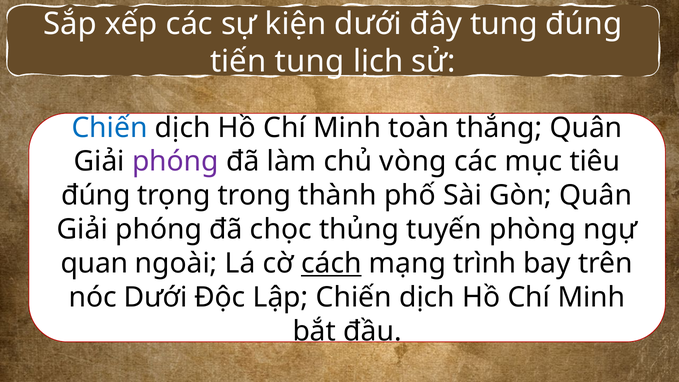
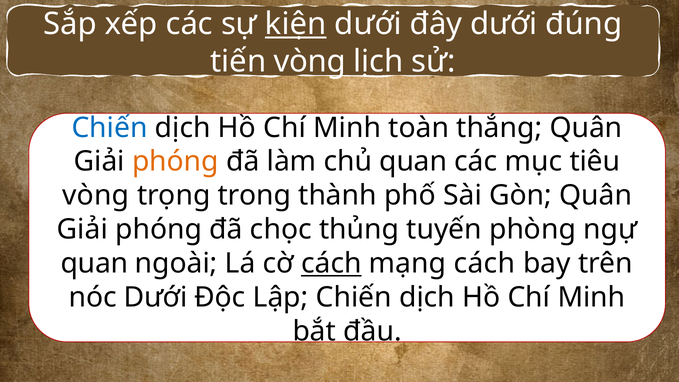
kiện underline: none -> present
đây tung: tung -> dưới
tiến tung: tung -> vòng
phóng at (175, 162) colour: purple -> orange
chủ vòng: vòng -> quan
đúng at (96, 196): đúng -> vòng
mạng trình: trình -> cách
